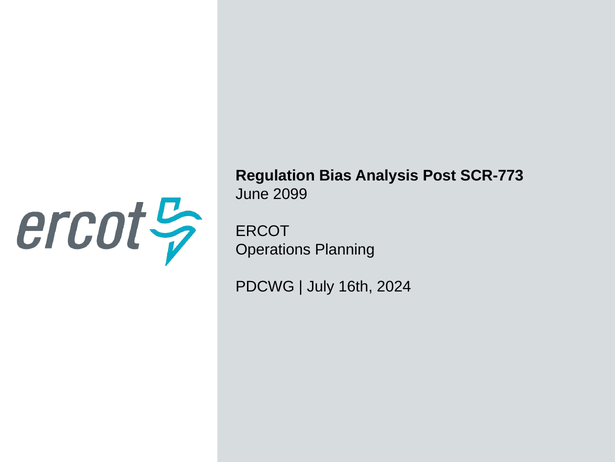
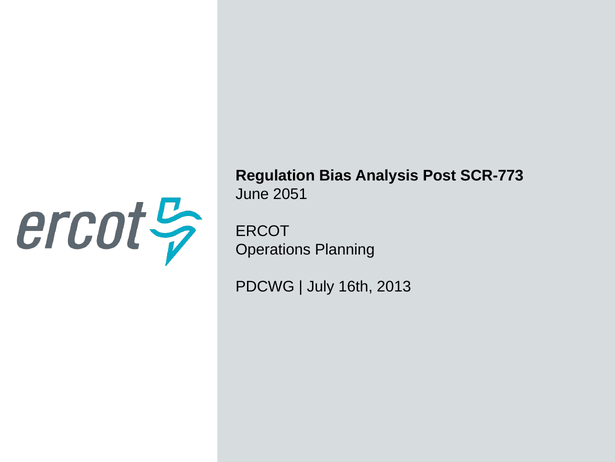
2099: 2099 -> 2051
2024: 2024 -> 2013
